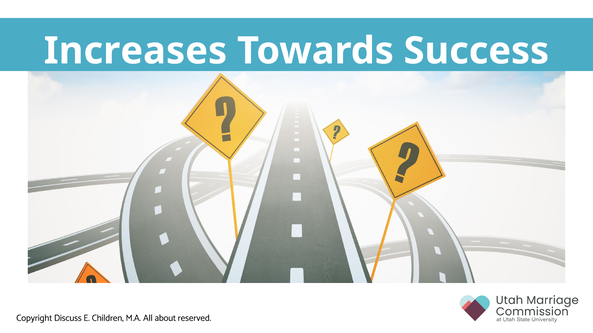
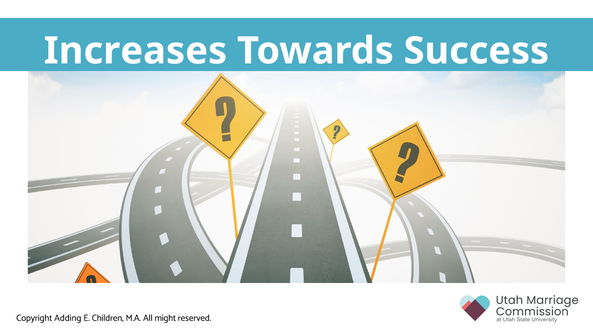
Discuss: Discuss -> Adding
about: about -> might
